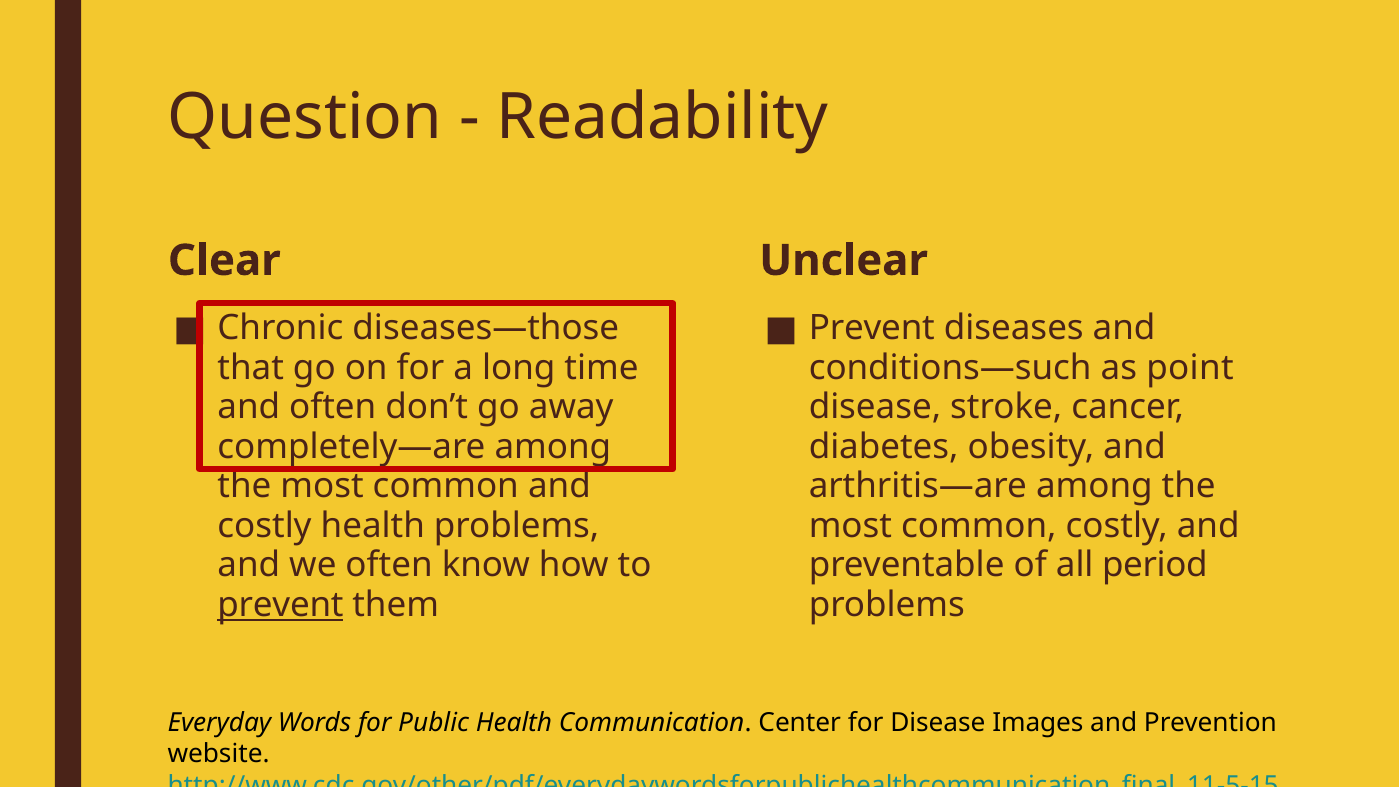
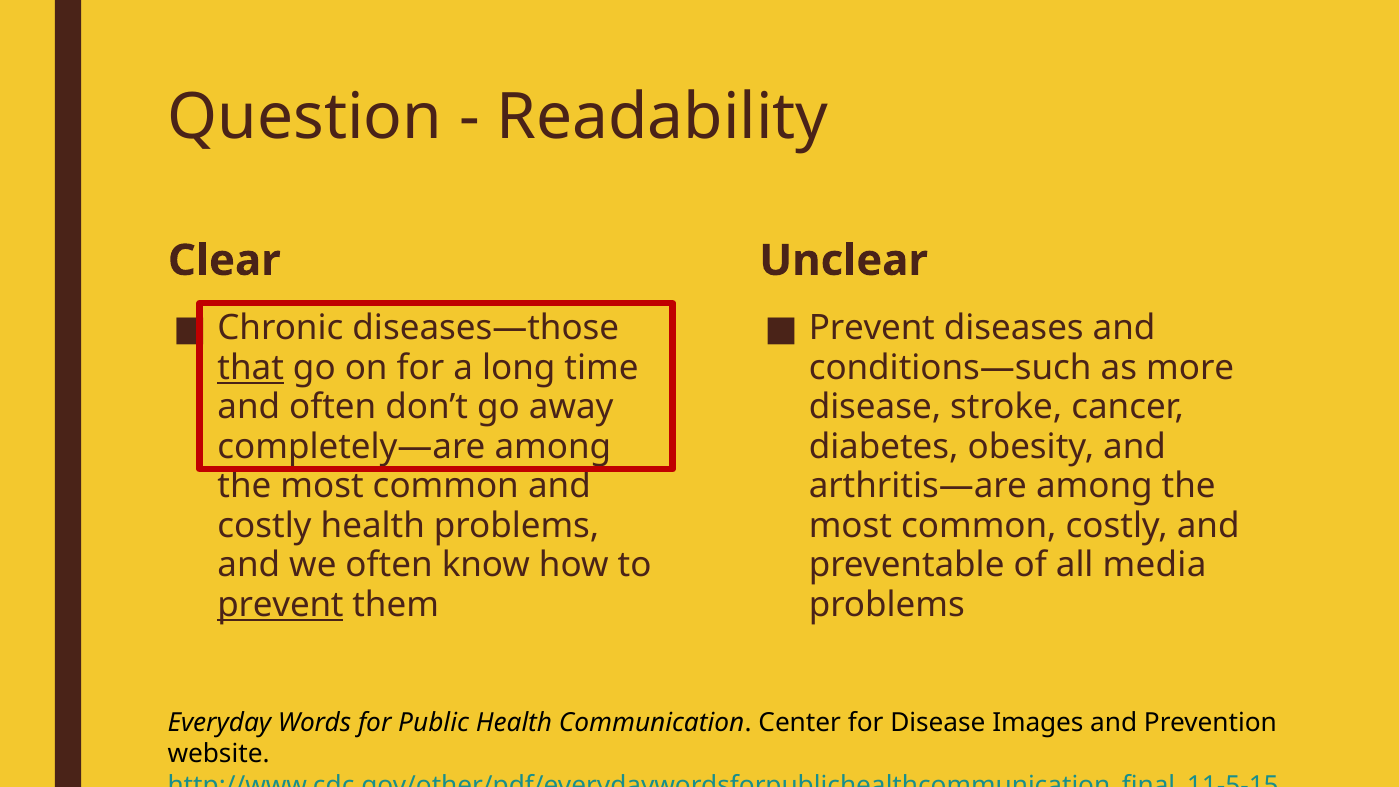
that underline: none -> present
point: point -> more
period: period -> media
